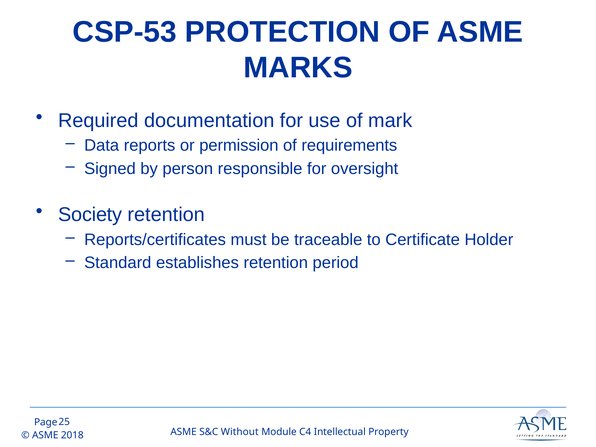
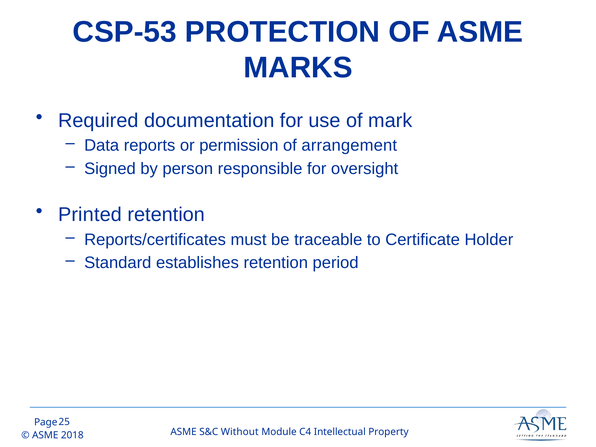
requirements: requirements -> arrangement
Society: Society -> Printed
